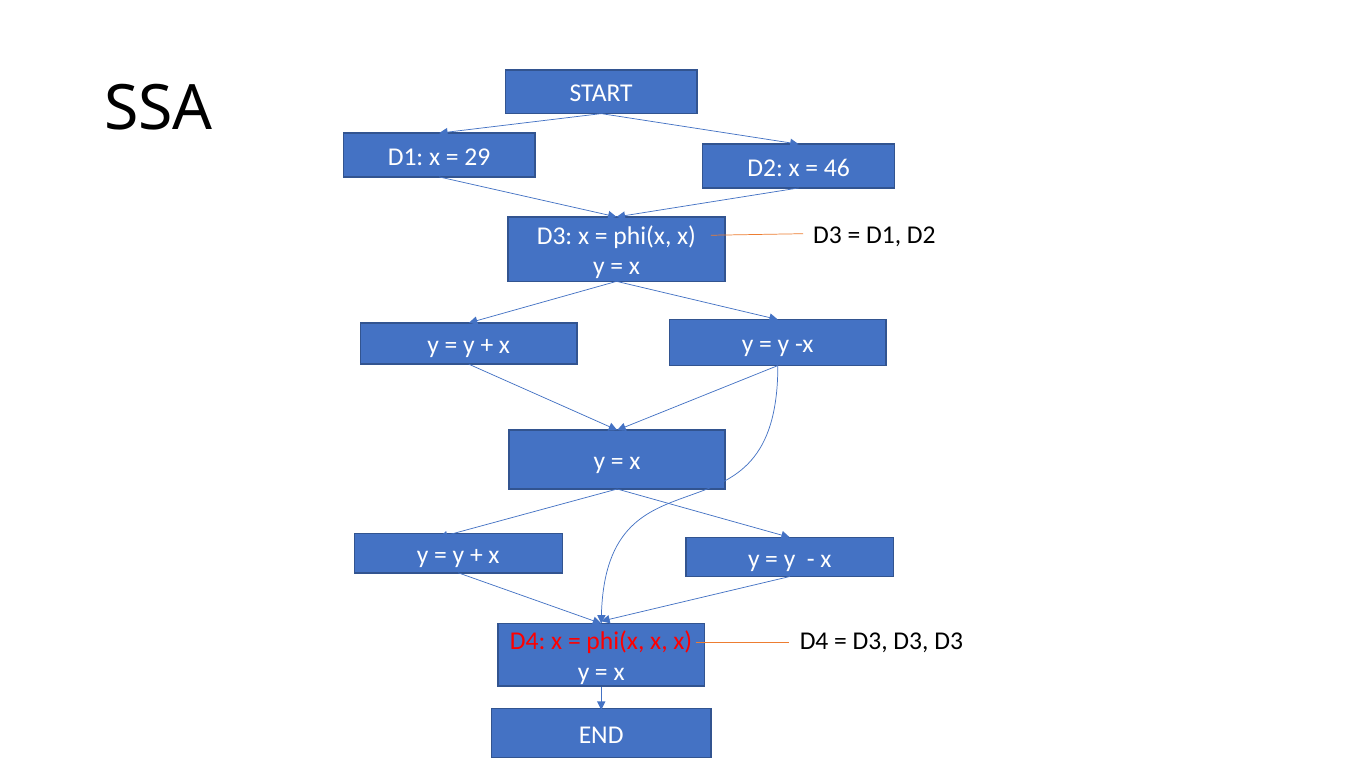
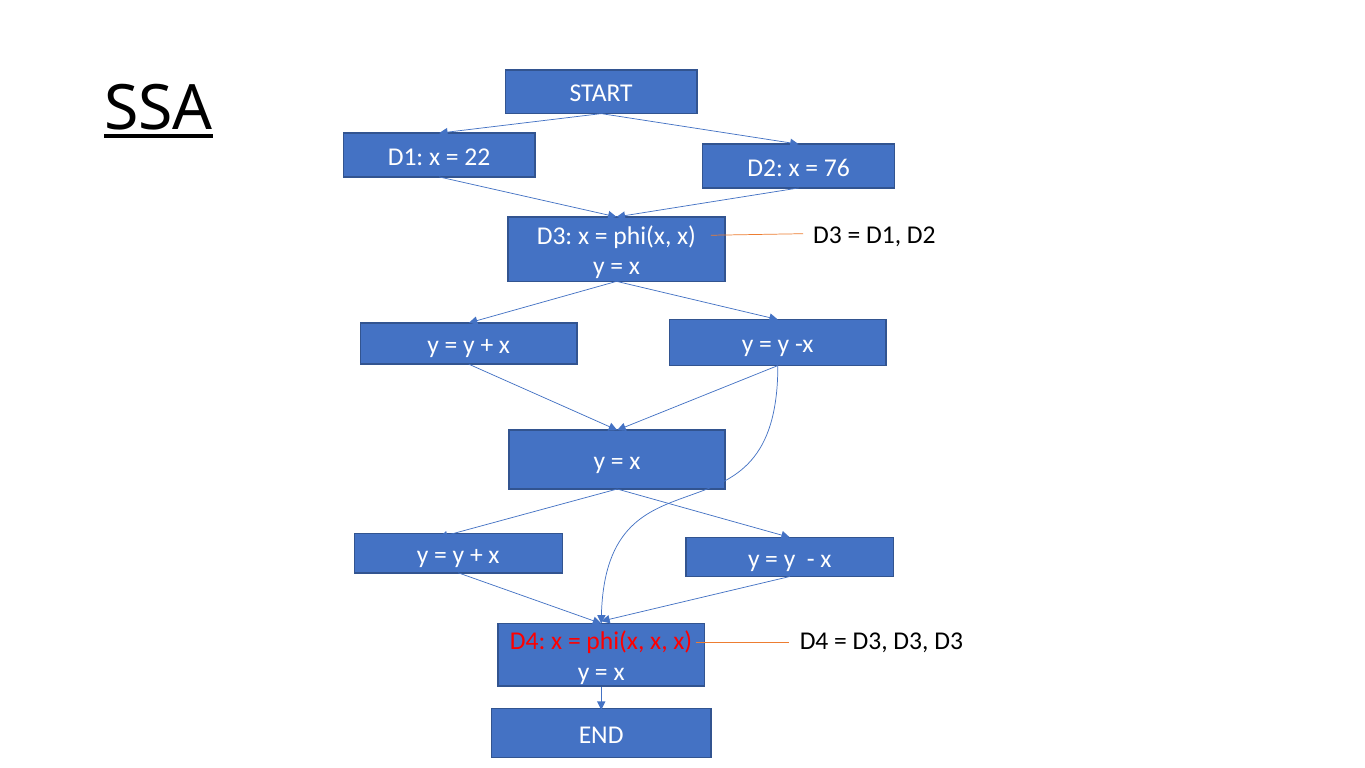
SSA underline: none -> present
29: 29 -> 22
46: 46 -> 76
